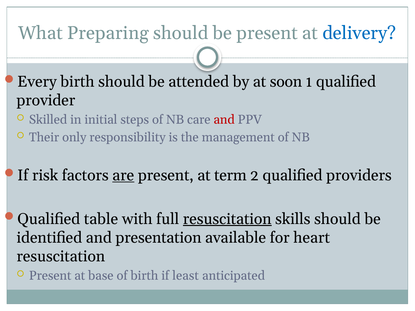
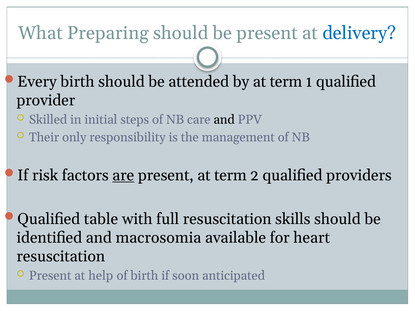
by at soon: soon -> term
and at (224, 120) colour: red -> black
resuscitation at (227, 219) underline: present -> none
presentation: presentation -> macrosomia
base: base -> help
least: least -> soon
